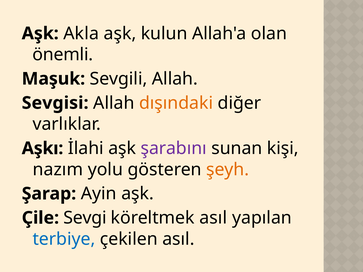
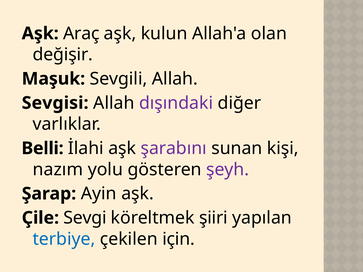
Akla: Akla -> Araç
önemli: önemli -> değişir
dışındaki colour: orange -> purple
Aşkı: Aşkı -> Belli
şeyh colour: orange -> purple
köreltmek asıl: asıl -> şiiri
çekilen asıl: asıl -> için
